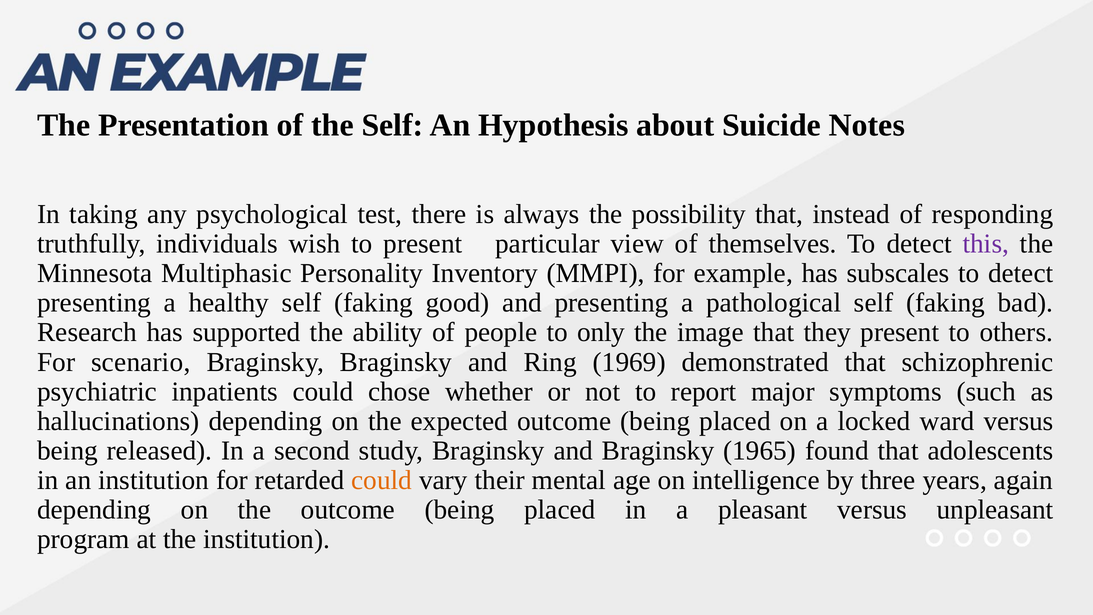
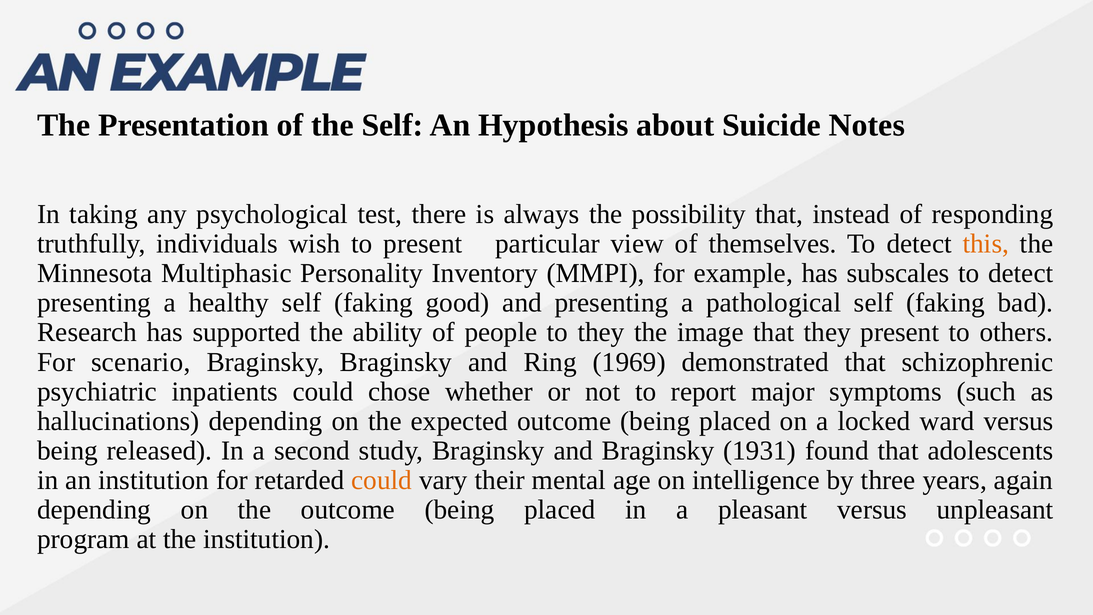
this colour: purple -> orange
to only: only -> they
1965: 1965 -> 1931
